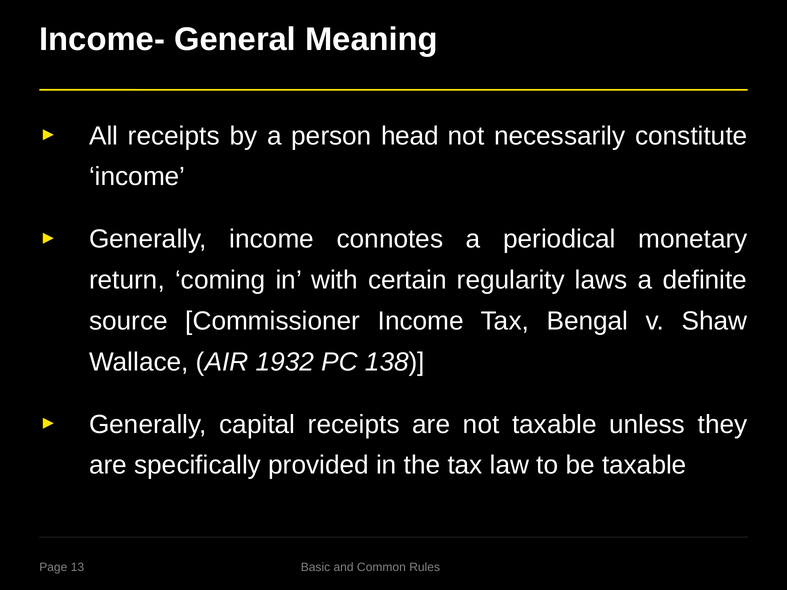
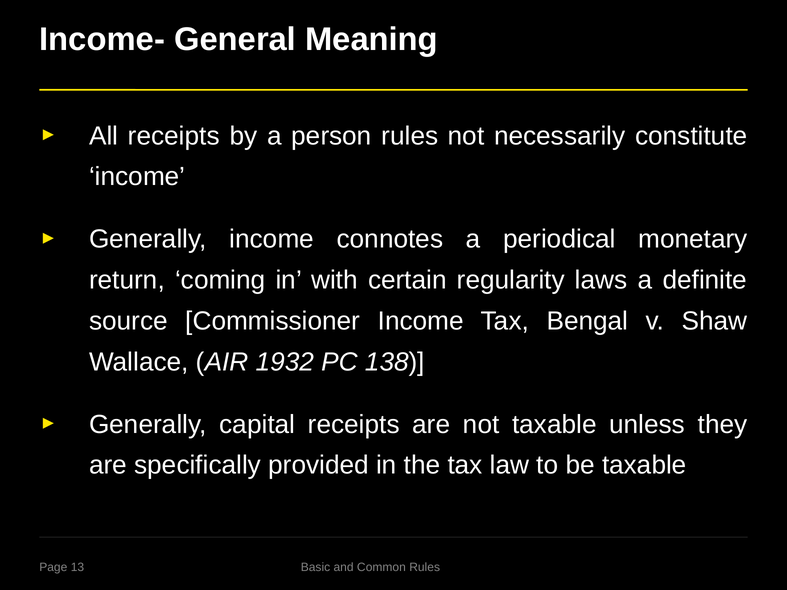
person head: head -> rules
